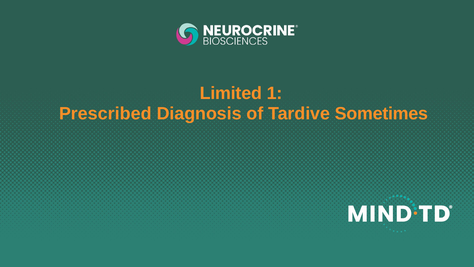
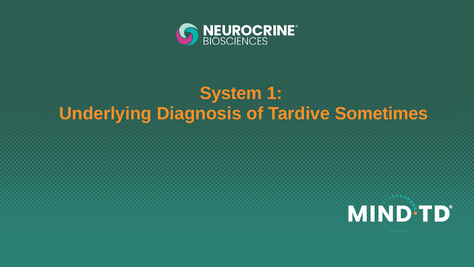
Limited: Limited -> System
Prescribed: Prescribed -> Underlying
